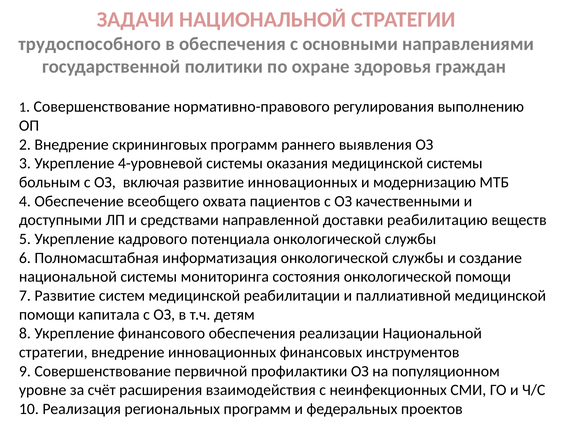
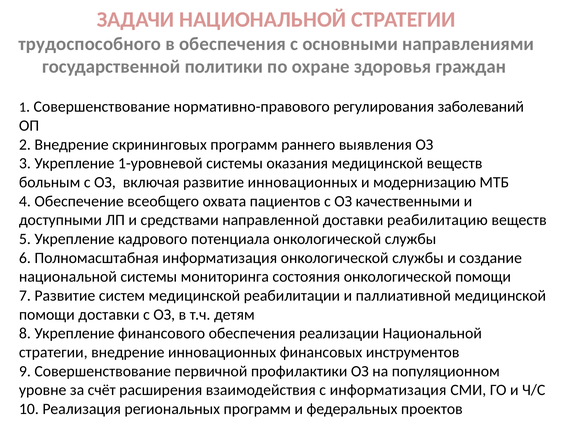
выполнению: выполнению -> заболеваний
4-уровневой: 4-уровневой -> 1-уровневой
медицинской системы: системы -> веществ
помощи капитала: капитала -> доставки
с неинфекционных: неинфекционных -> информатизация
